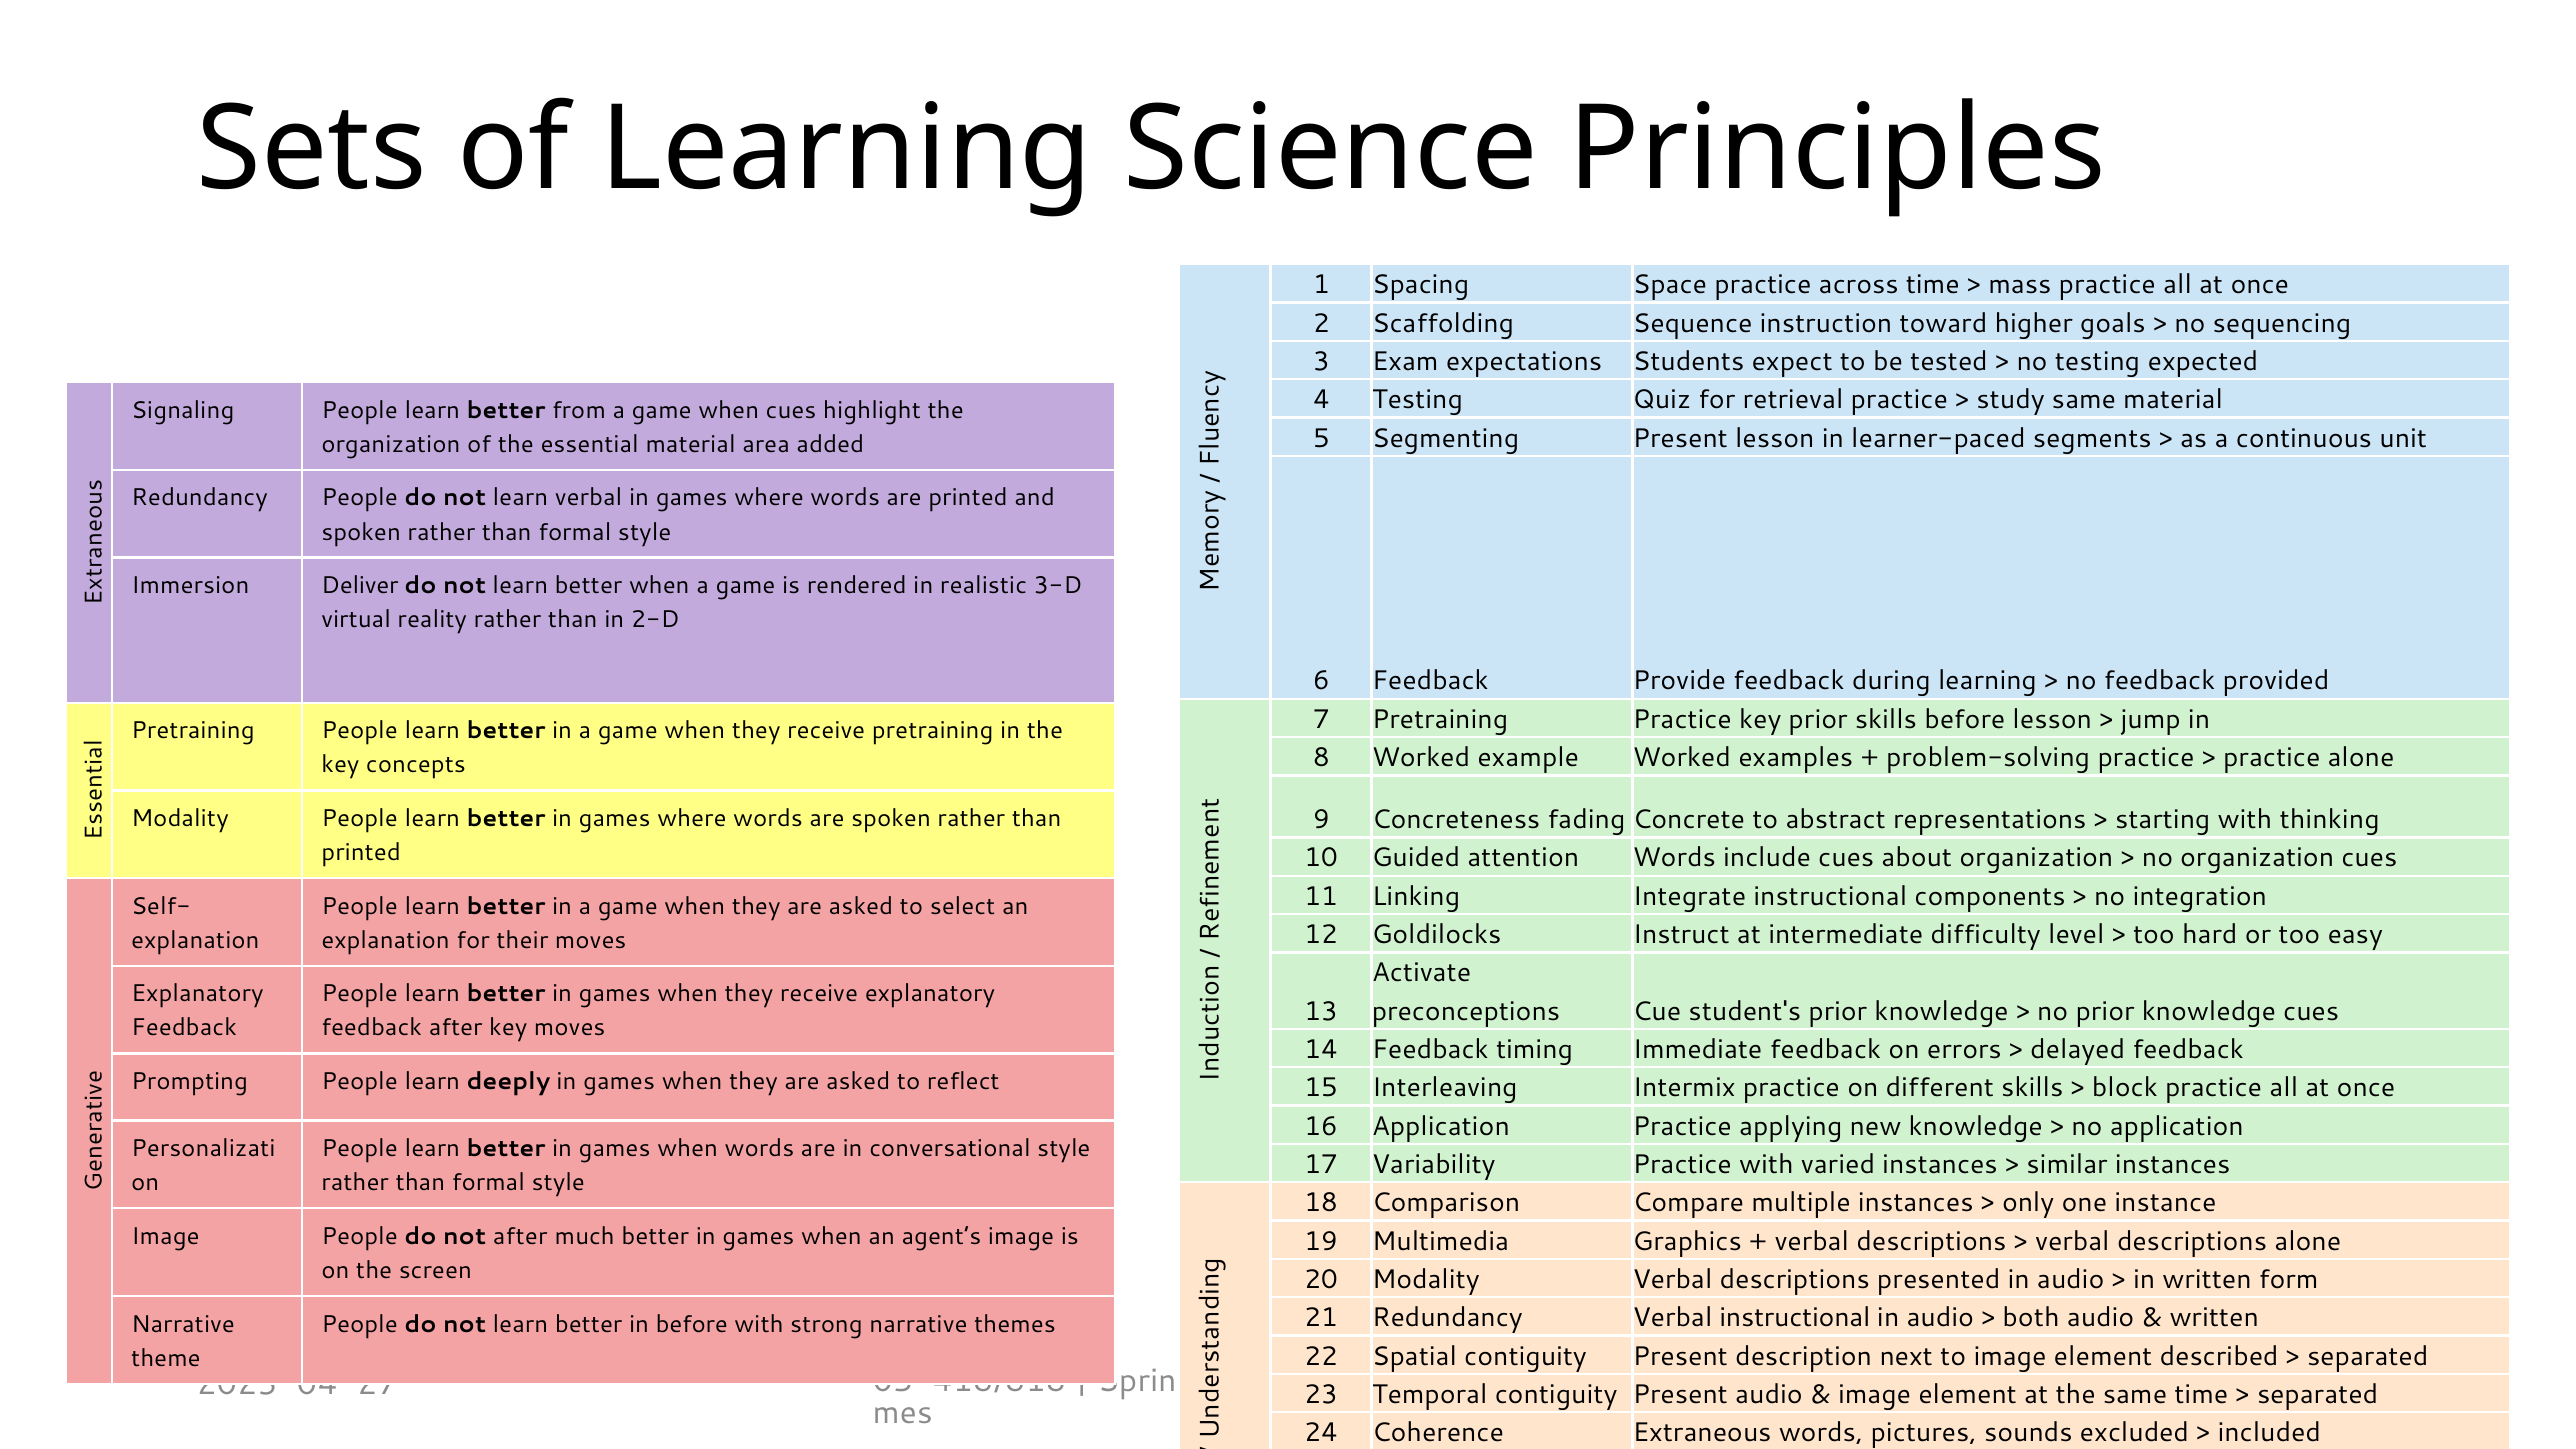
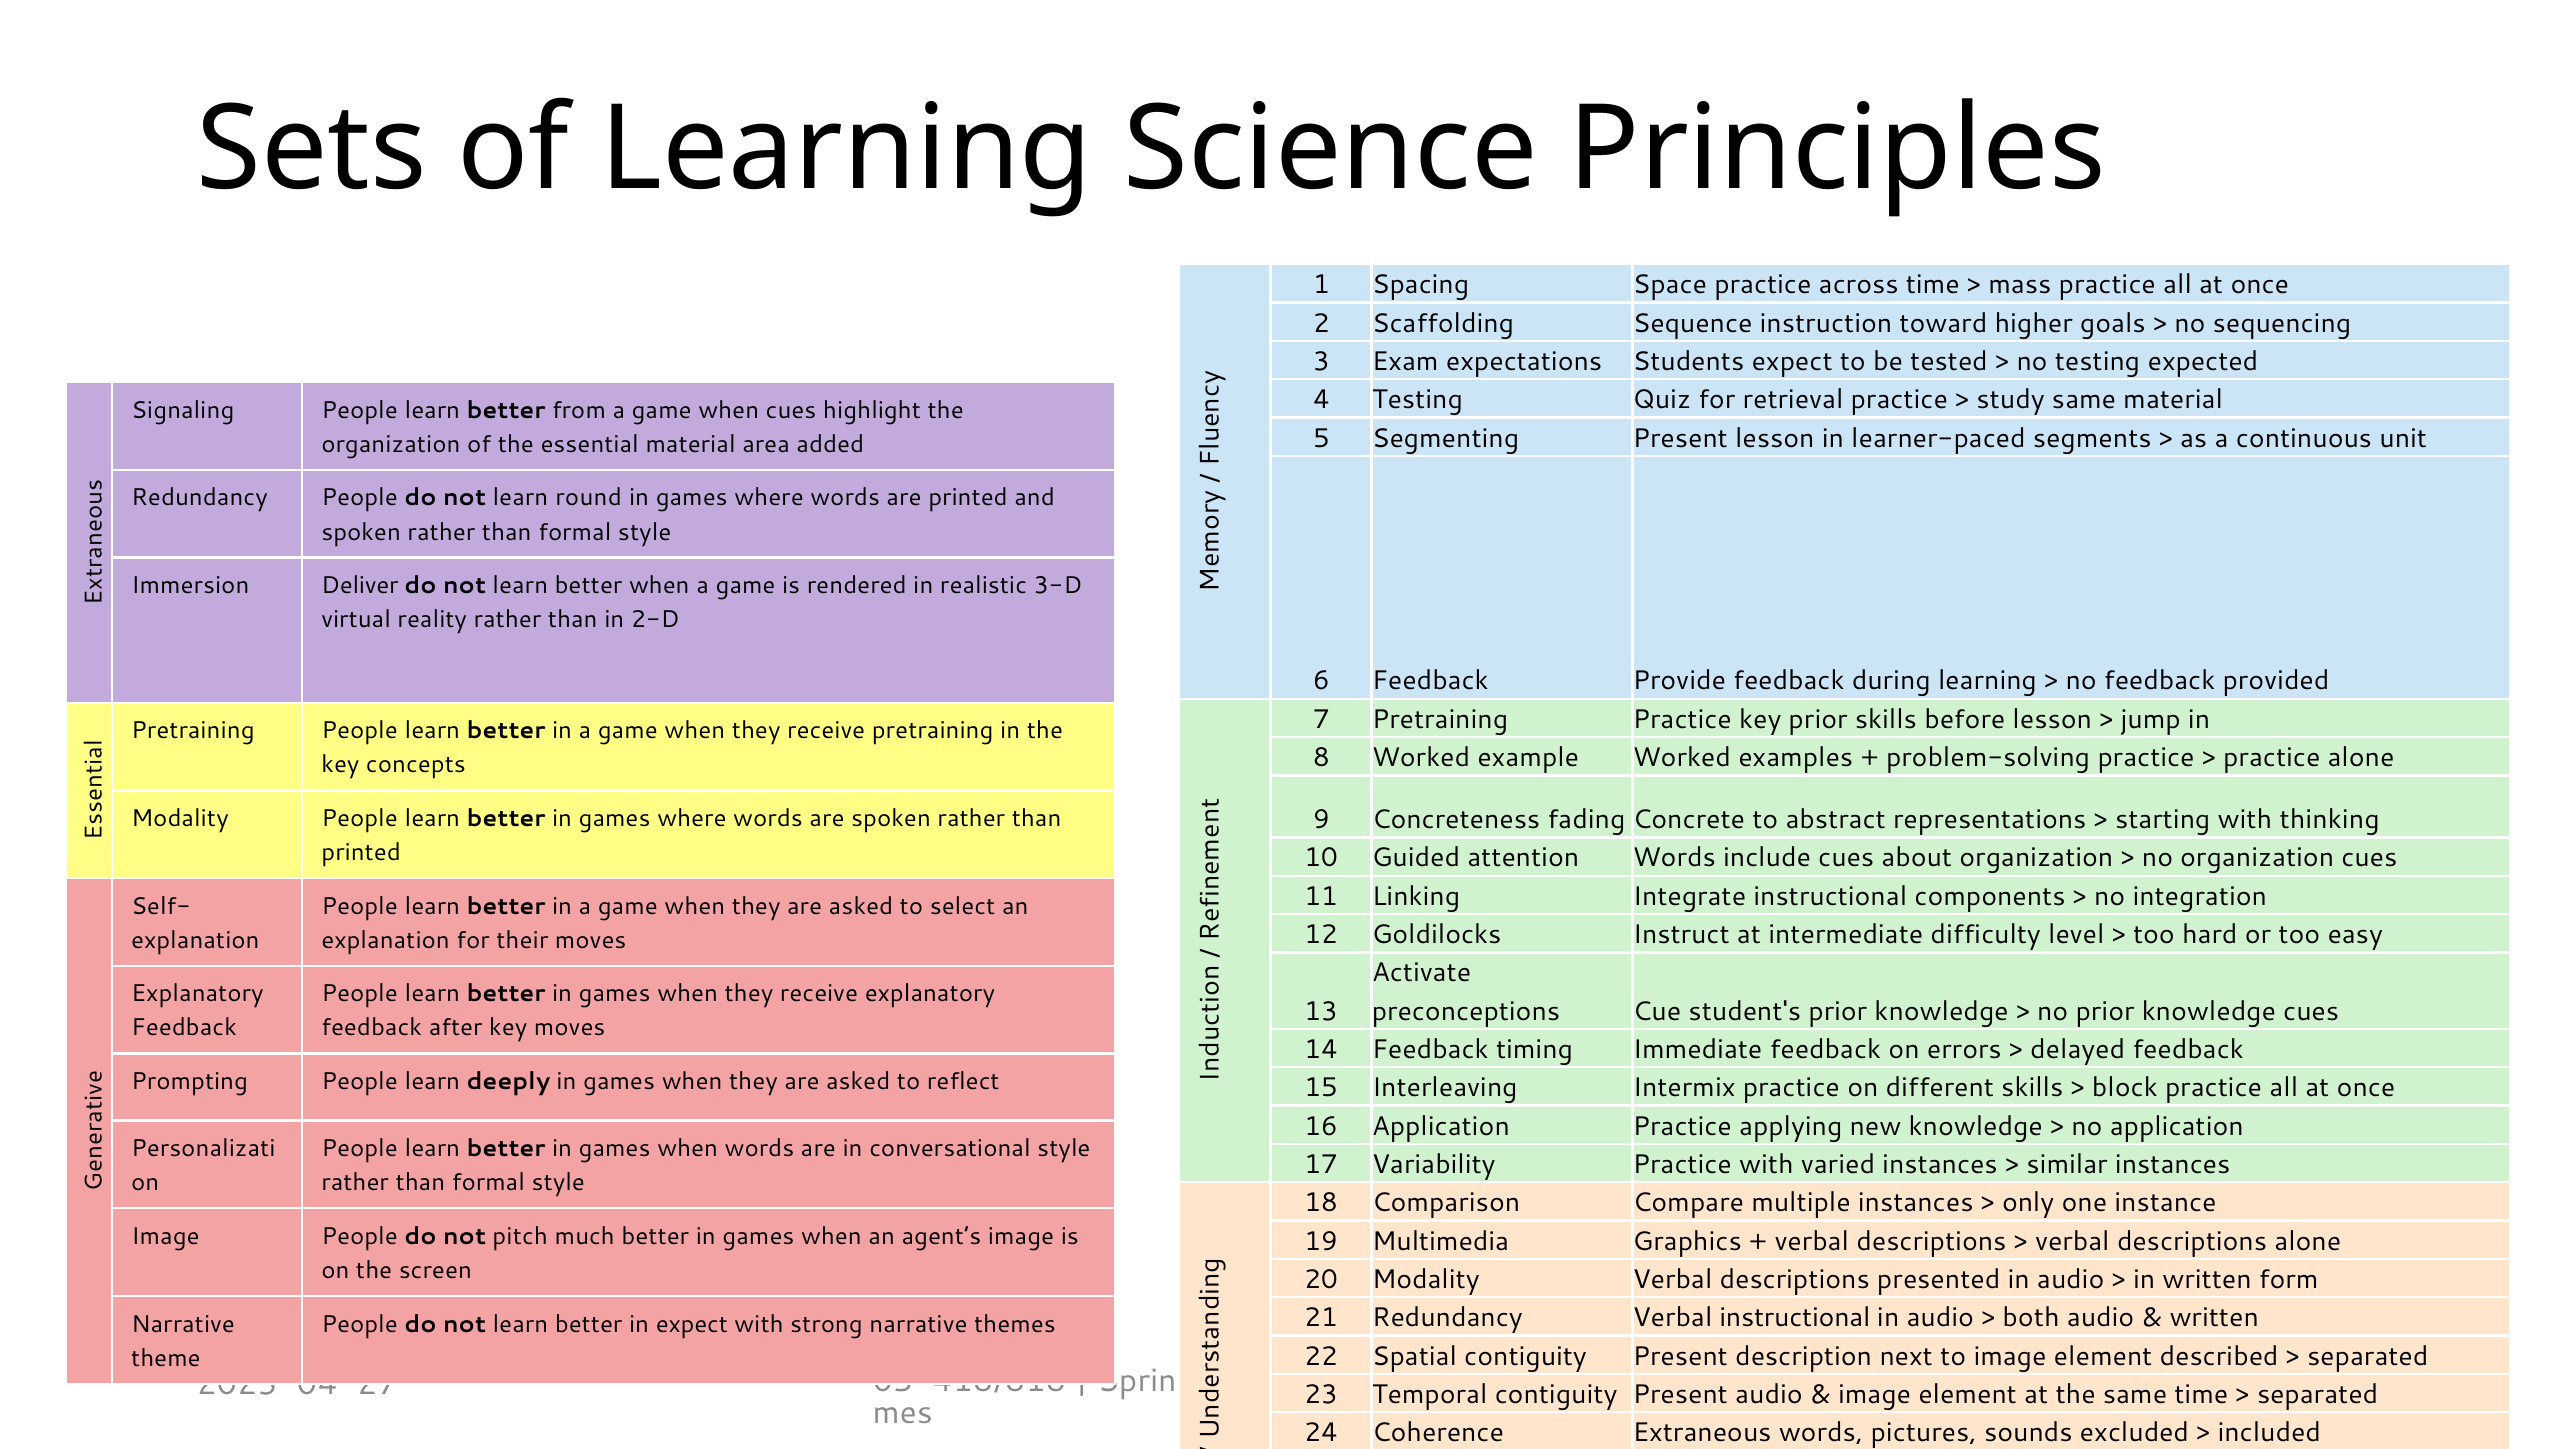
learn verbal: verbal -> round
not after: after -> pitch
in before: before -> expect
